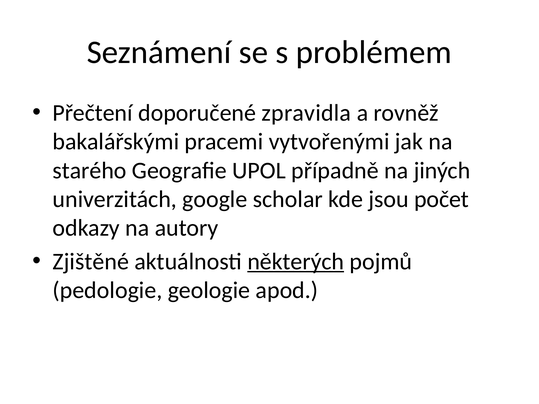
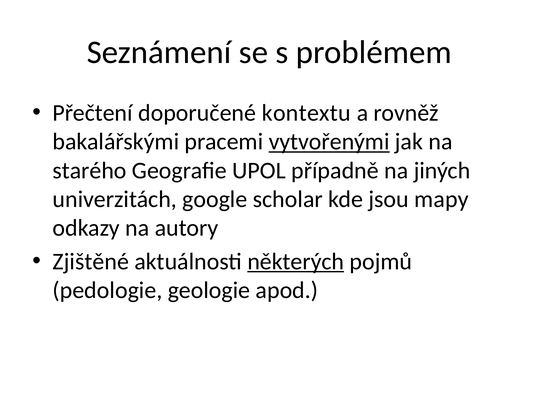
zpravidla: zpravidla -> kontextu
vytvořenými underline: none -> present
počet: počet -> mapy
